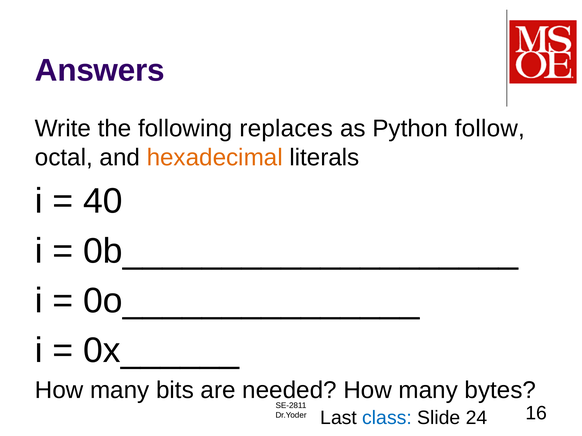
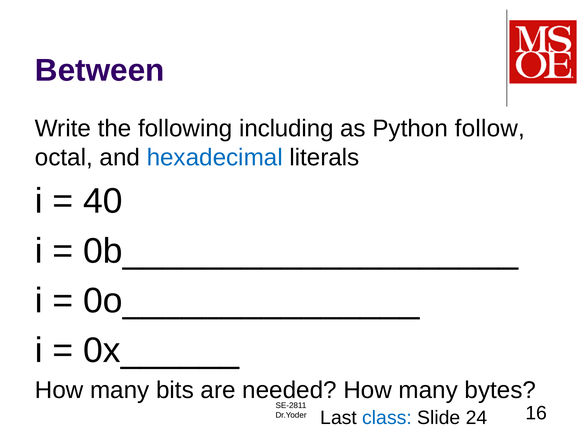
Answers: Answers -> Between
replaces: replaces -> including
hexadecimal colour: orange -> blue
